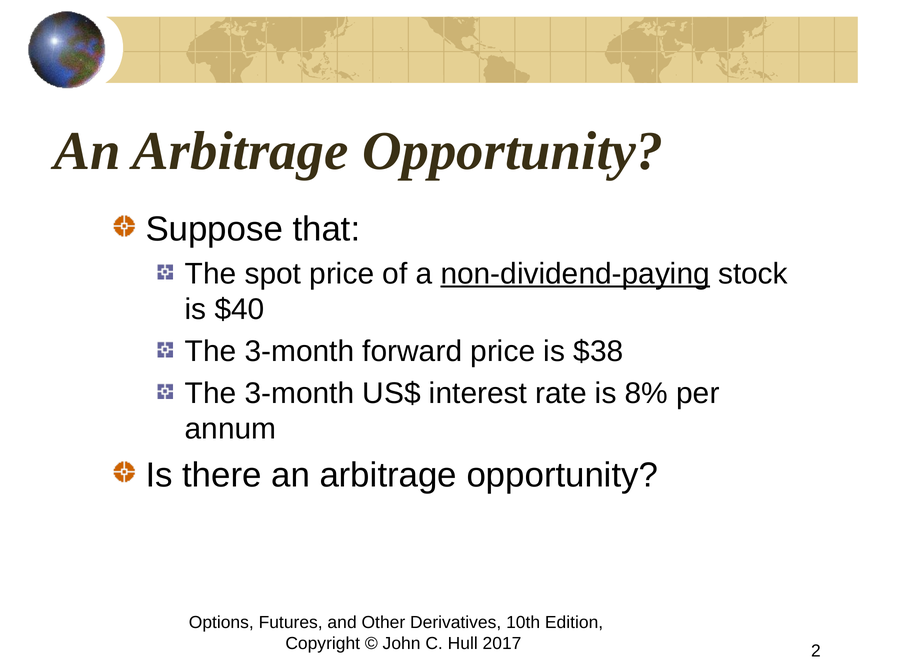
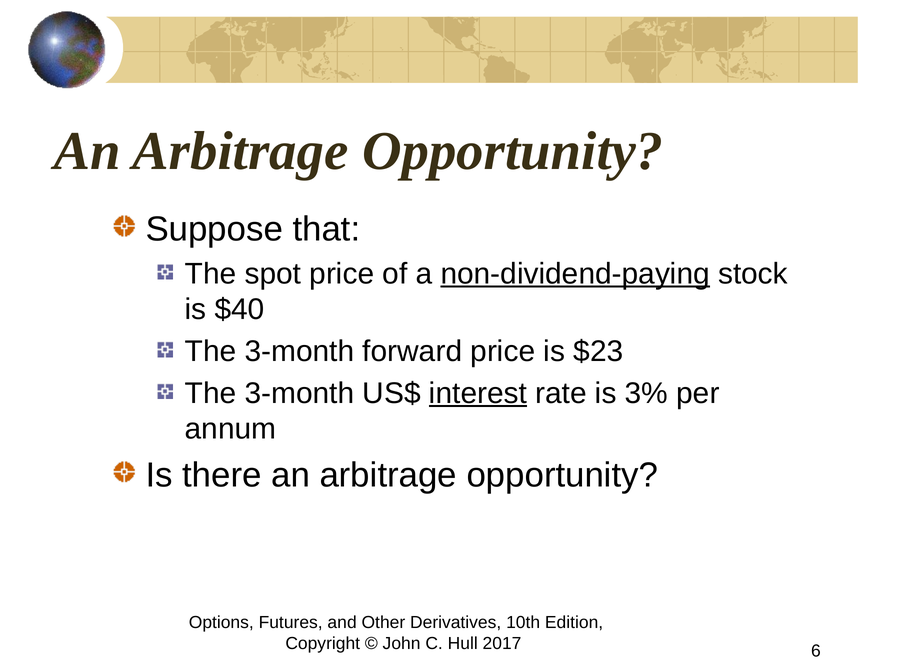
$38: $38 -> $23
interest underline: none -> present
8%: 8% -> 3%
2: 2 -> 6
